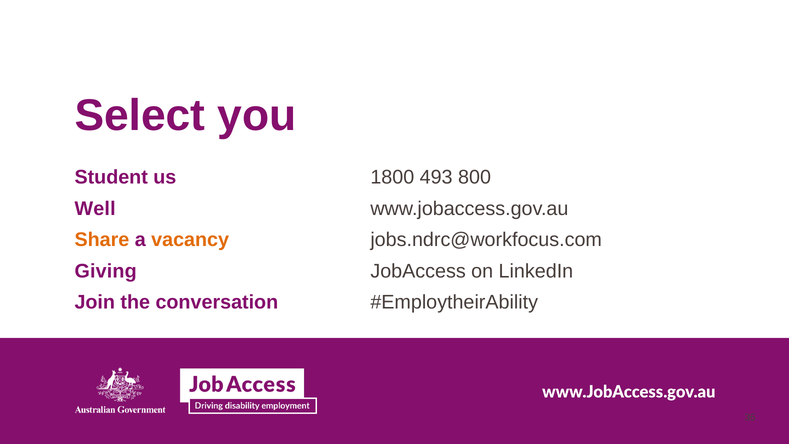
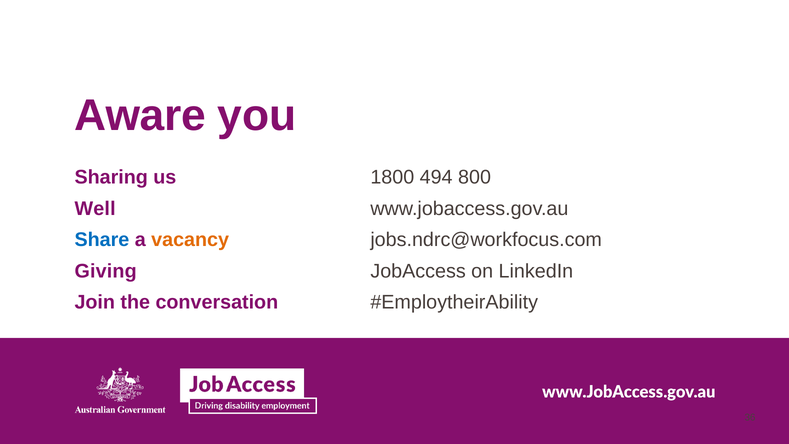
Select: Select -> Aware
Student: Student -> Sharing
493: 493 -> 494
Share colour: orange -> blue
